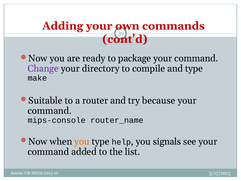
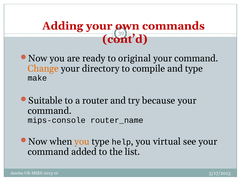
package: package -> original
Change colour: purple -> orange
signals: signals -> virtual
